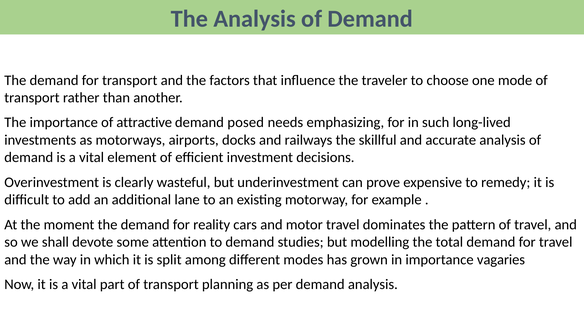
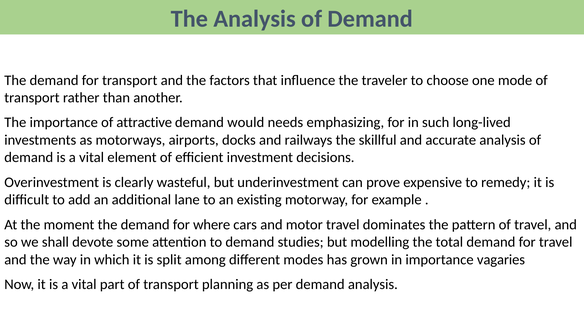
posed: posed -> would
reality: reality -> where
